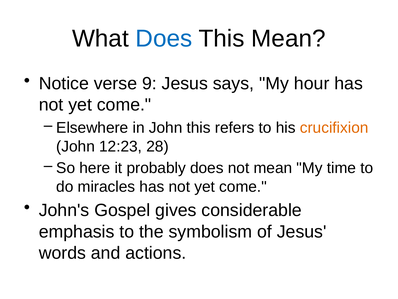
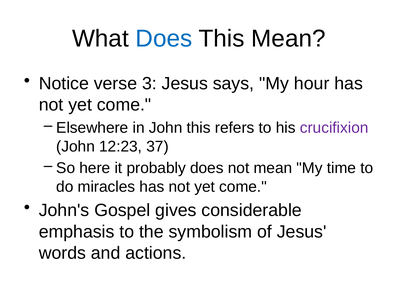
9: 9 -> 3
crucifixion colour: orange -> purple
28: 28 -> 37
